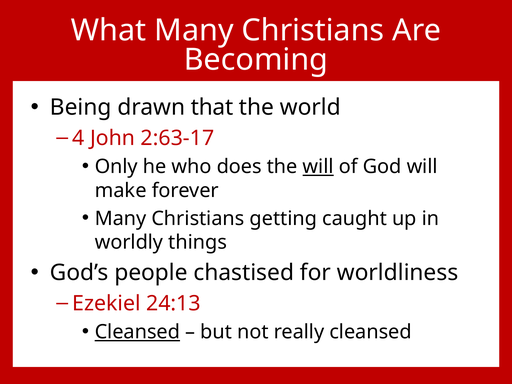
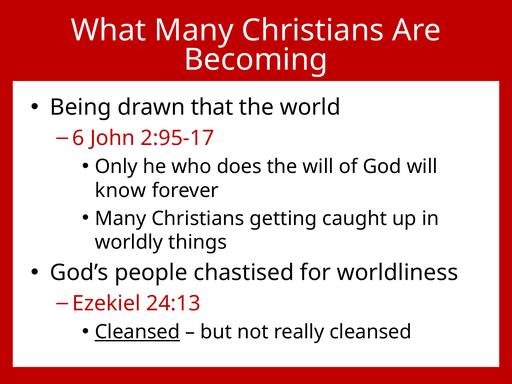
4: 4 -> 6
2:63-17: 2:63-17 -> 2:95-17
will at (318, 167) underline: present -> none
make: make -> know
